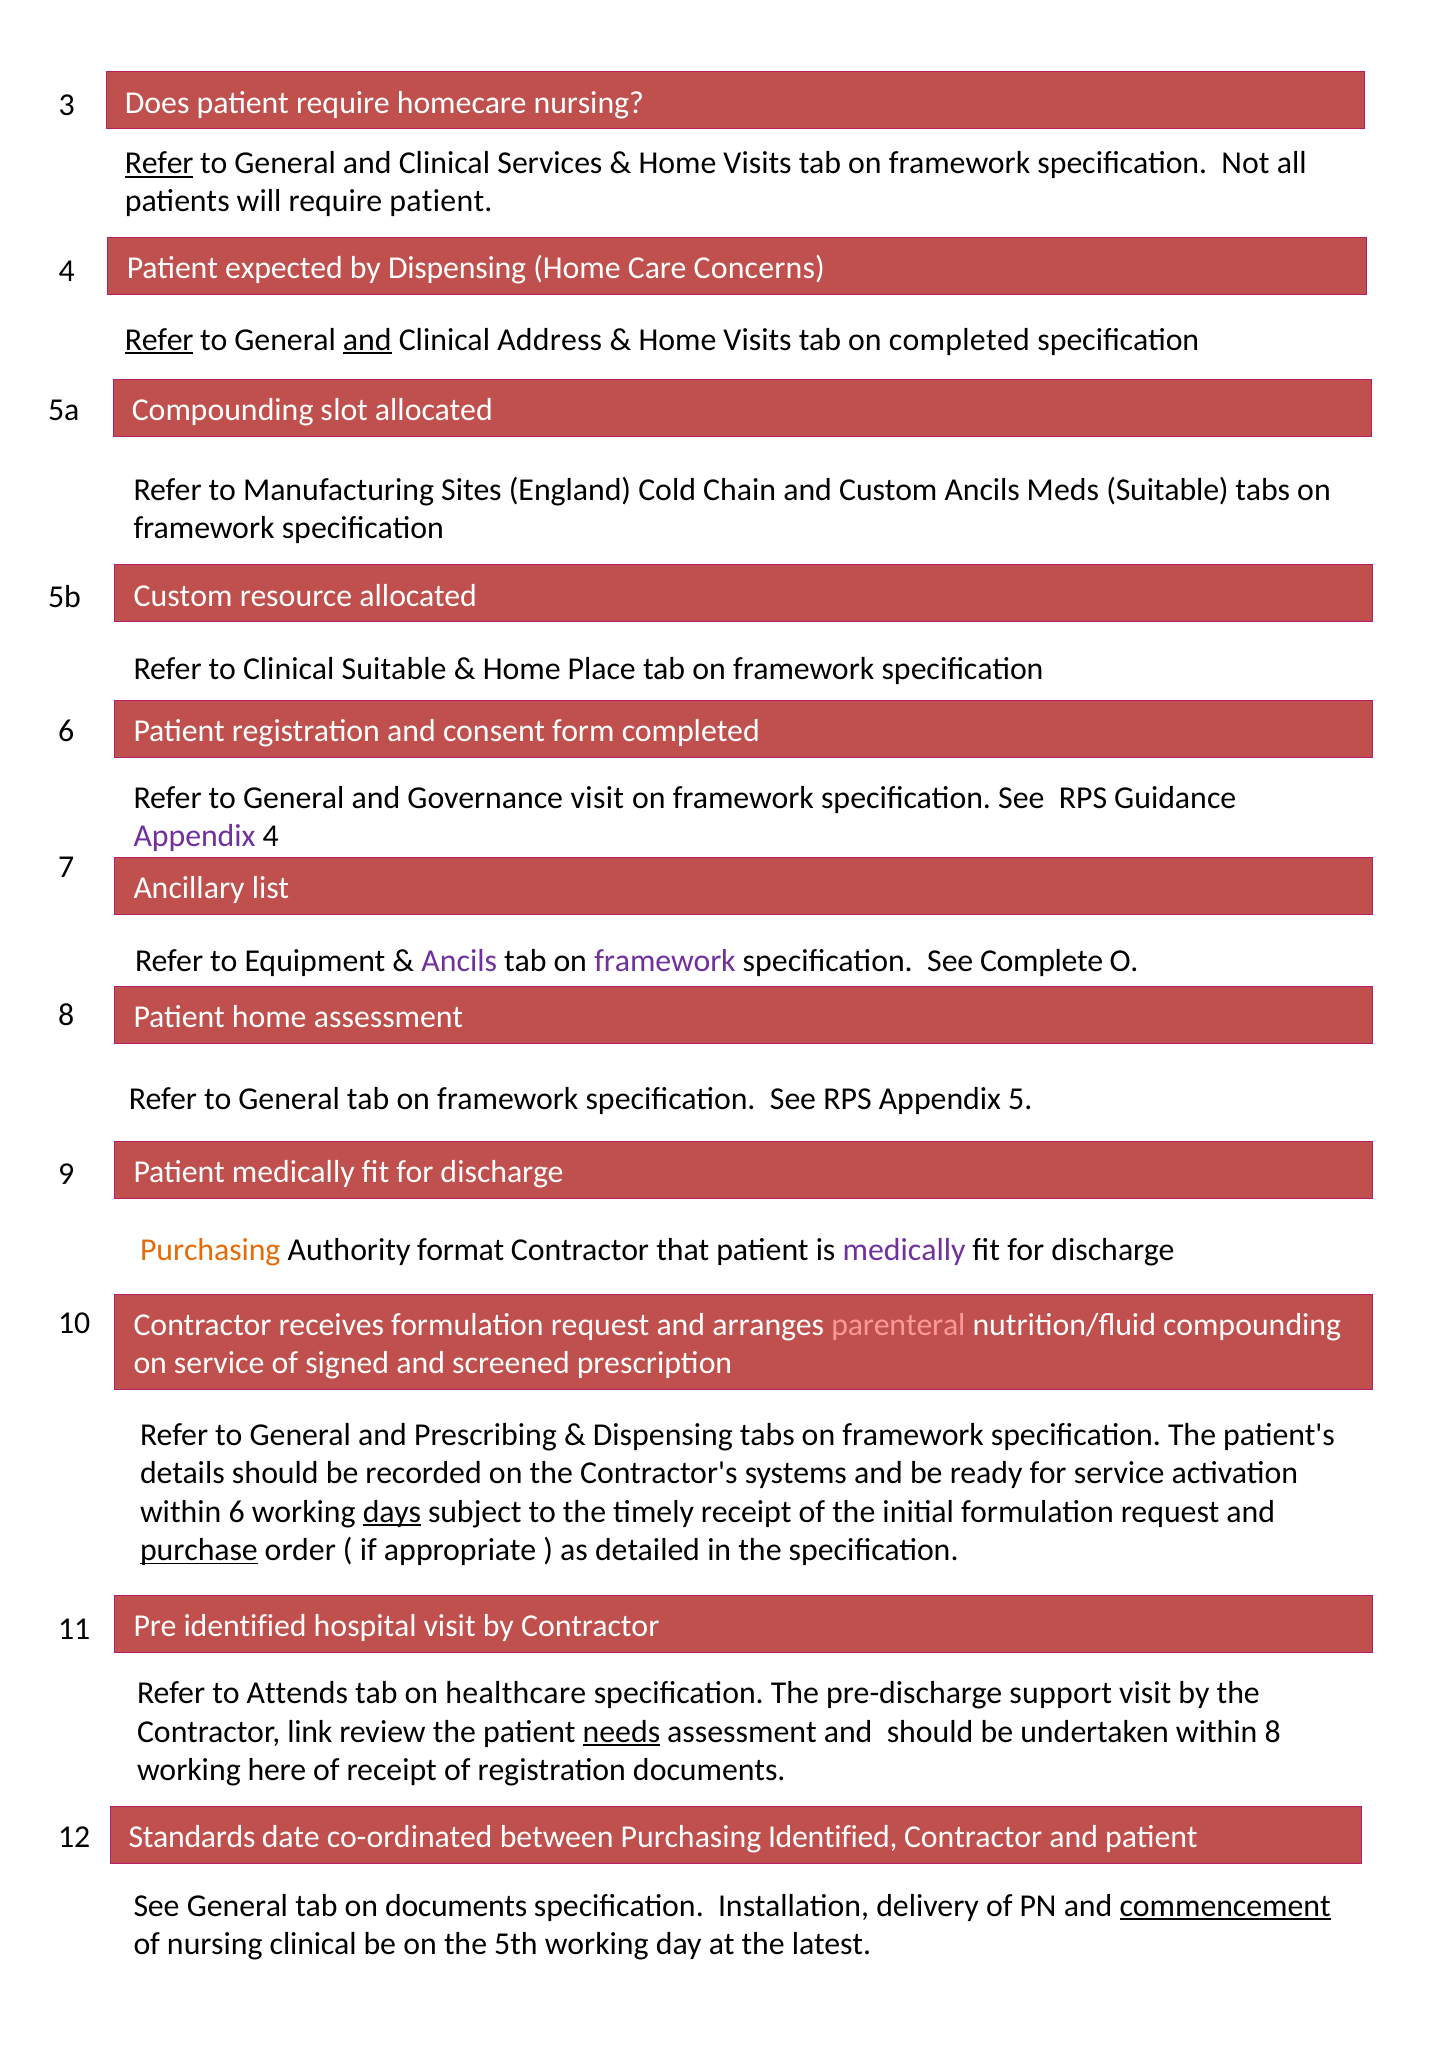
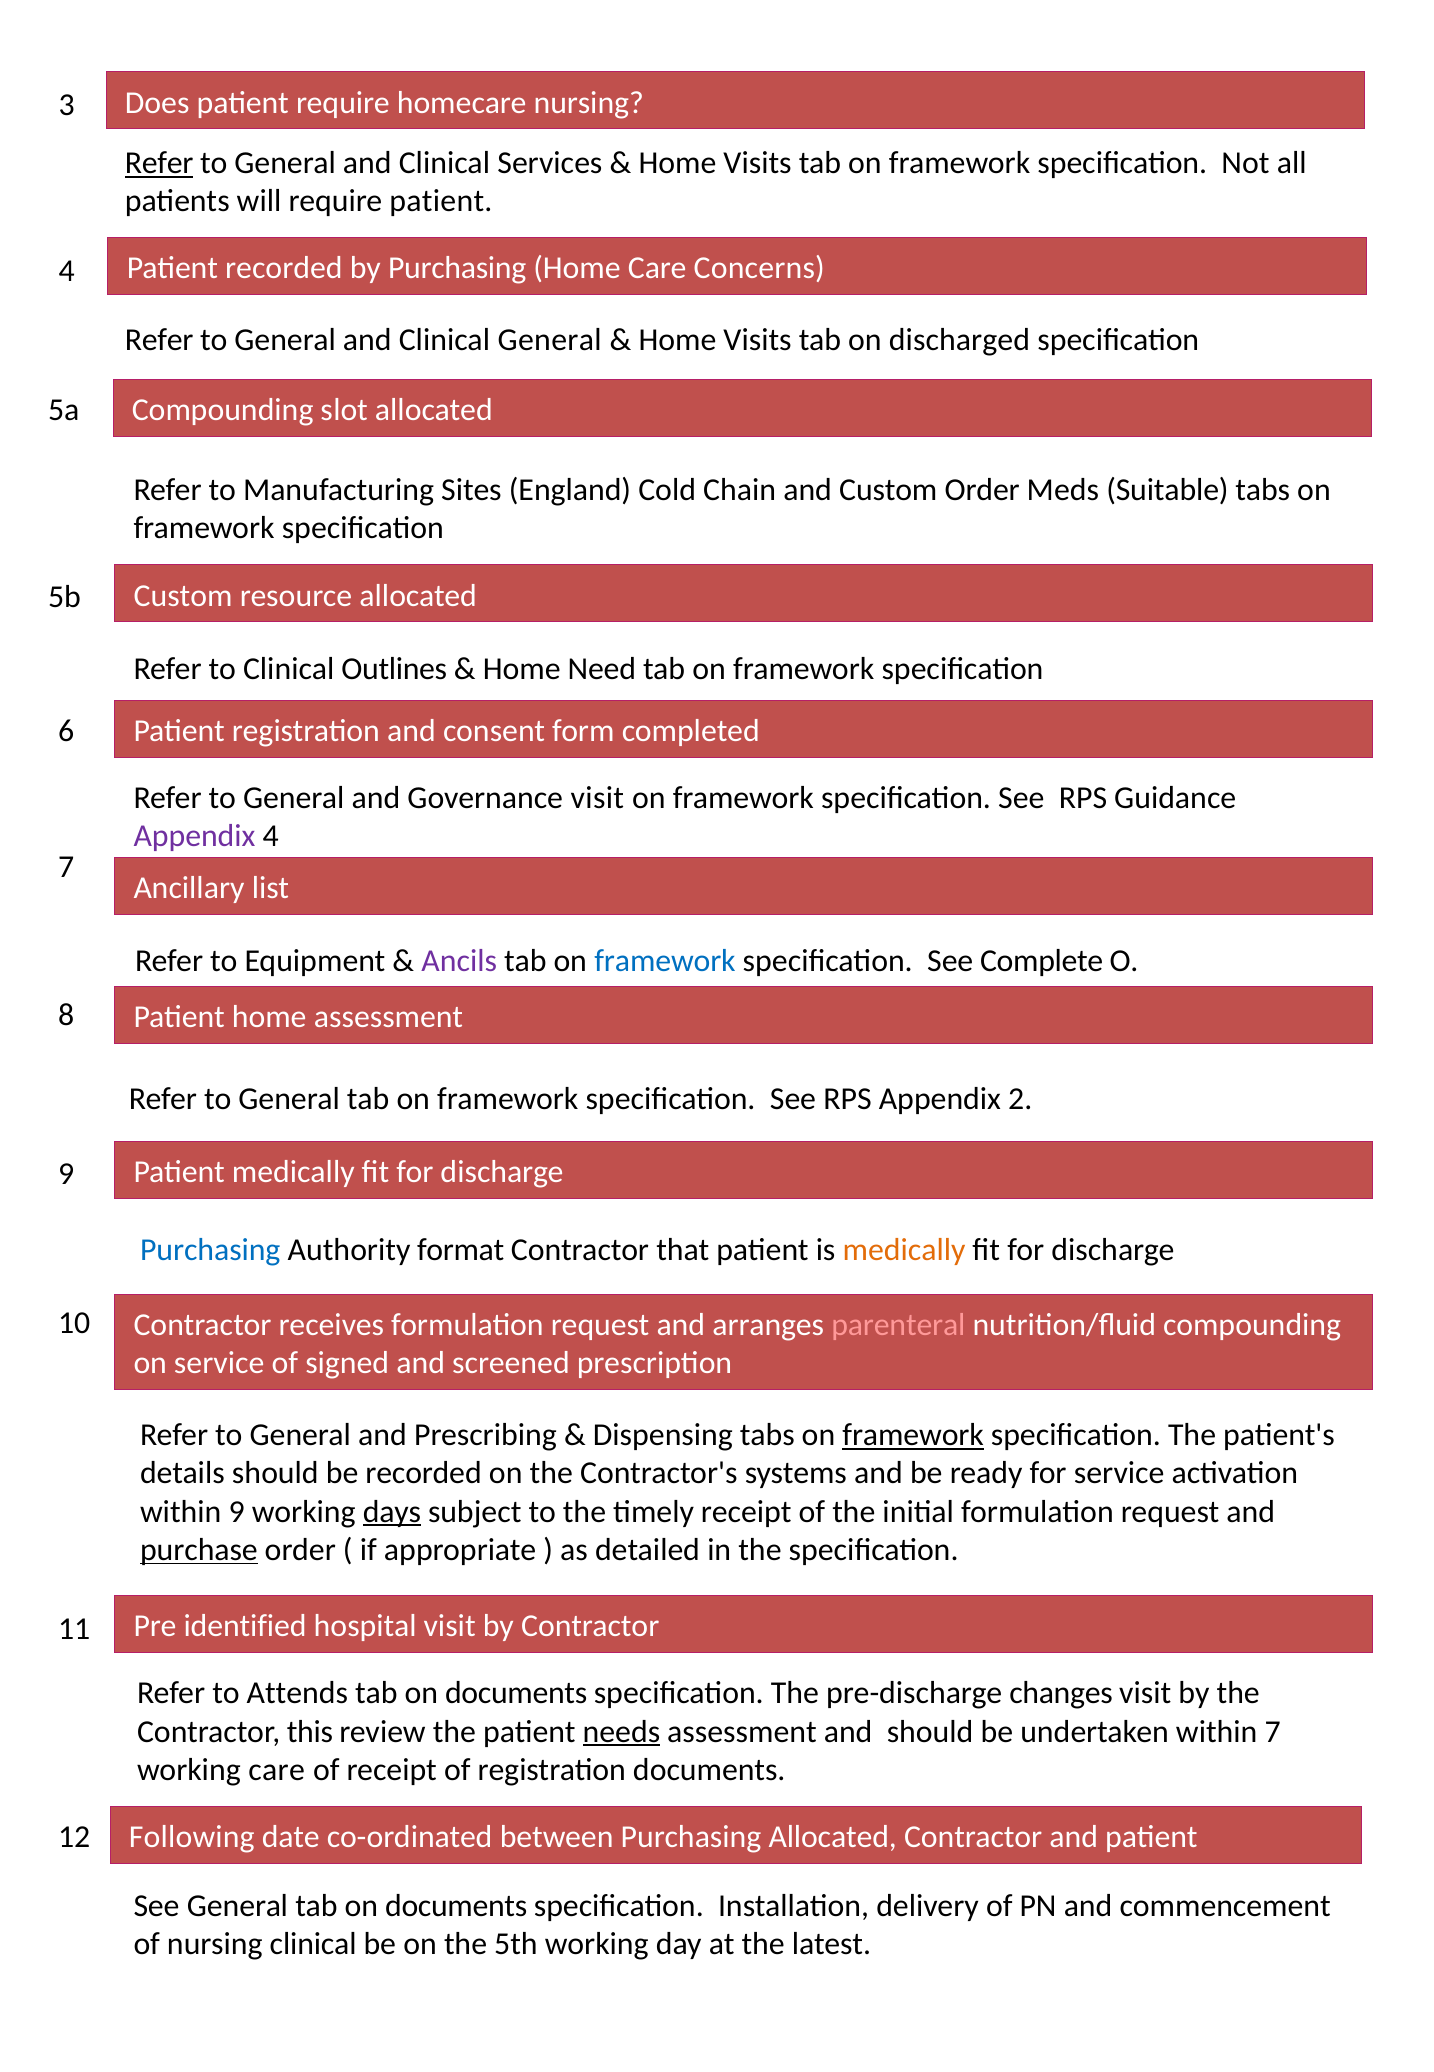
Patient expected: expected -> recorded
by Dispensing: Dispensing -> Purchasing
Refer at (159, 340) underline: present -> none
and at (367, 340) underline: present -> none
Clinical Address: Address -> General
on completed: completed -> discharged
Custom Ancils: Ancils -> Order
Clinical Suitable: Suitable -> Outlines
Place: Place -> Need
framework at (665, 961) colour: purple -> blue
5: 5 -> 2
Purchasing at (210, 1249) colour: orange -> blue
medically at (904, 1249) colour: purple -> orange
framework at (913, 1435) underline: none -> present
within 6: 6 -> 9
healthcare at (516, 1693): healthcare -> documents
support: support -> changes
link: link -> this
within 8: 8 -> 7
working here: here -> care
Standards: Standards -> Following
Purchasing Identified: Identified -> Allocated
commencement underline: present -> none
